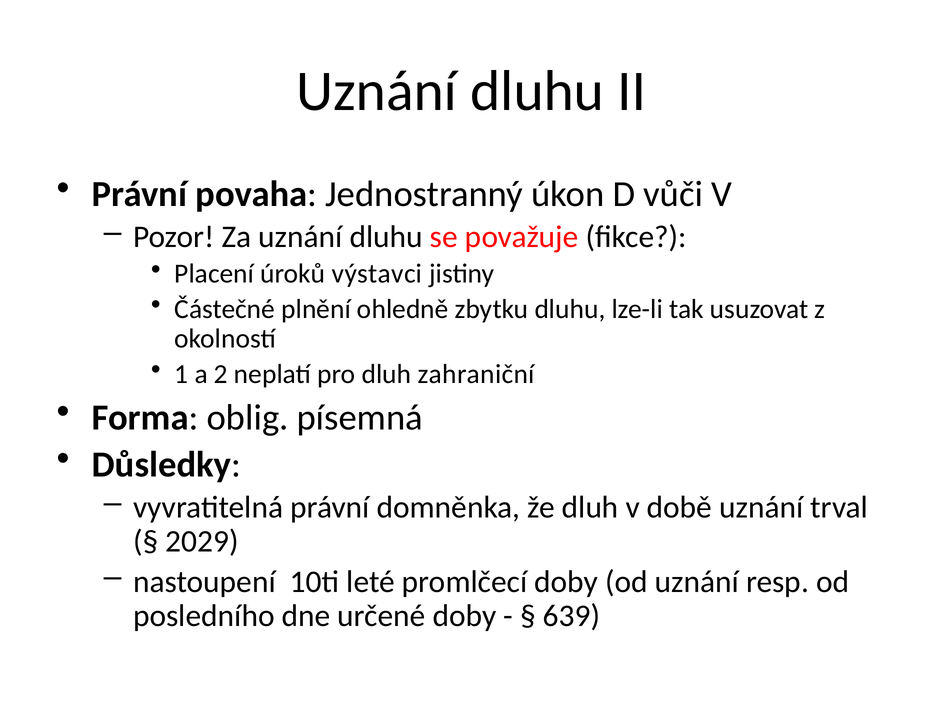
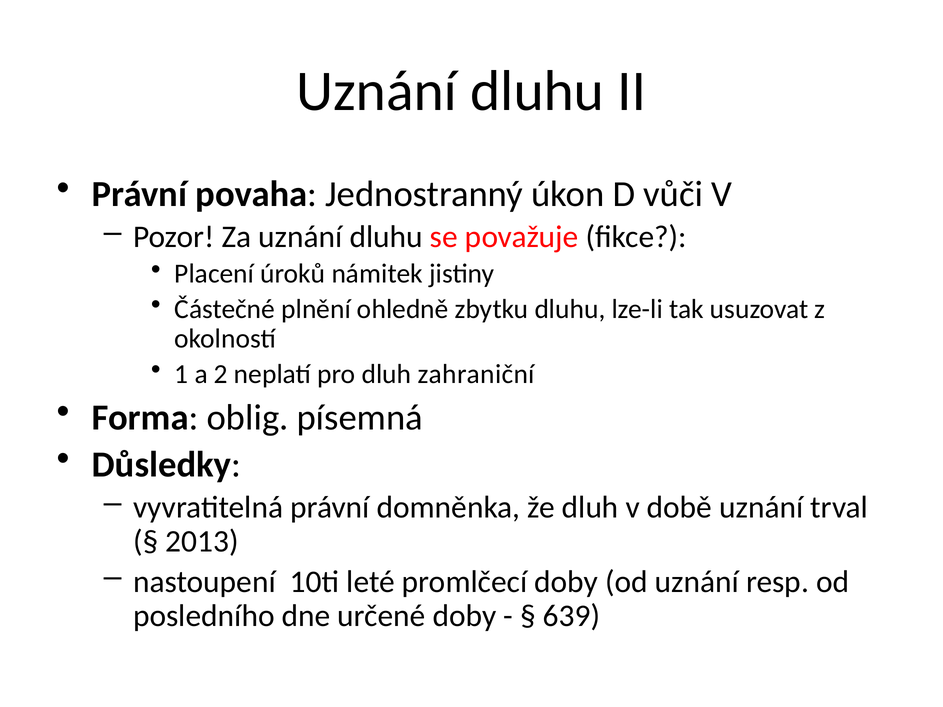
výstavci: výstavci -> námitek
2029: 2029 -> 2013
